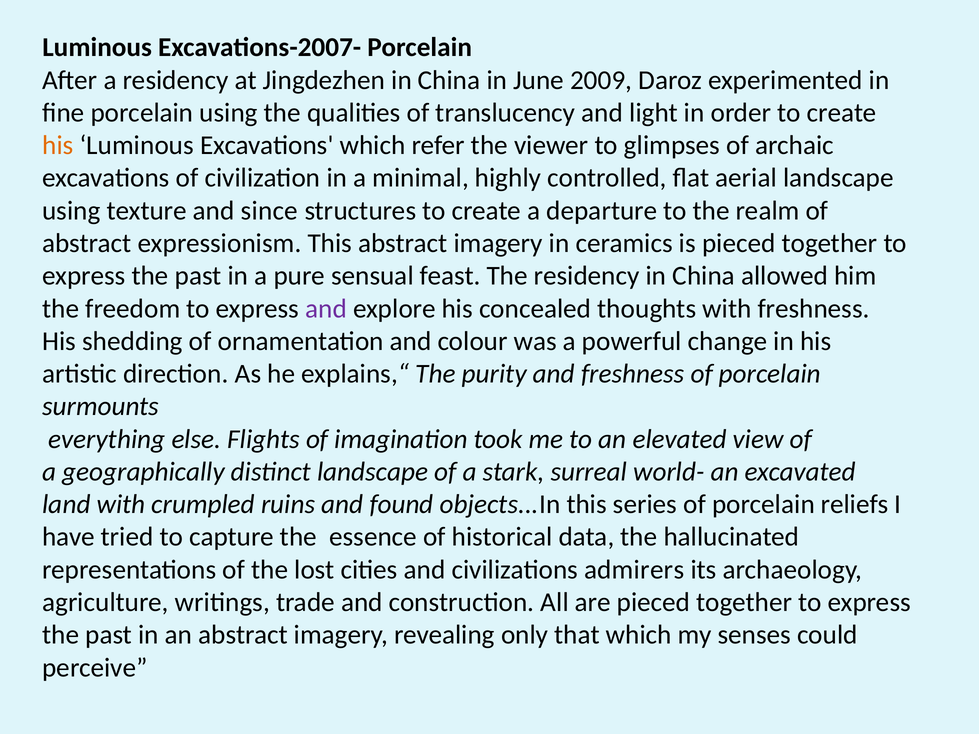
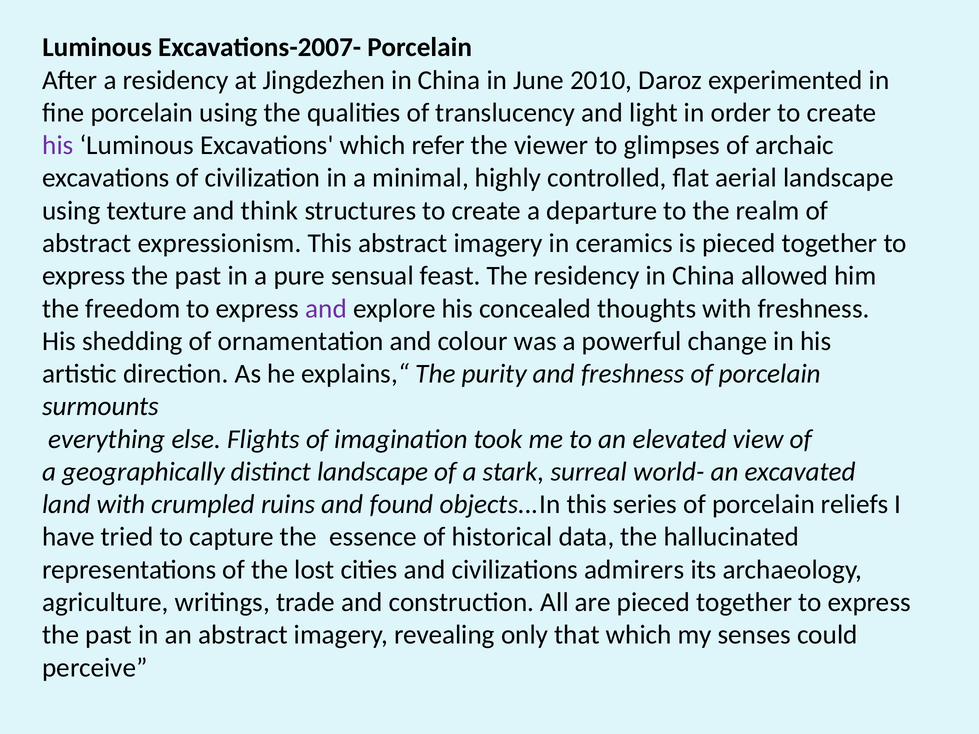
2009: 2009 -> 2010
his at (58, 145) colour: orange -> purple
since: since -> think
